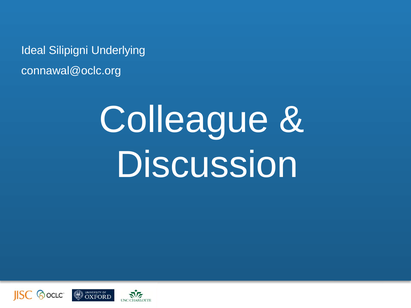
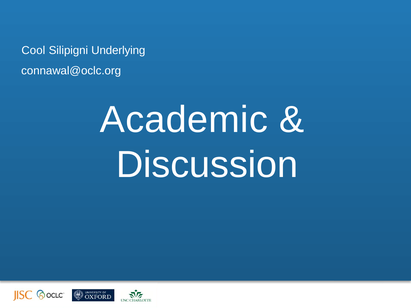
Ideal: Ideal -> Cool
Colleague: Colleague -> Academic
